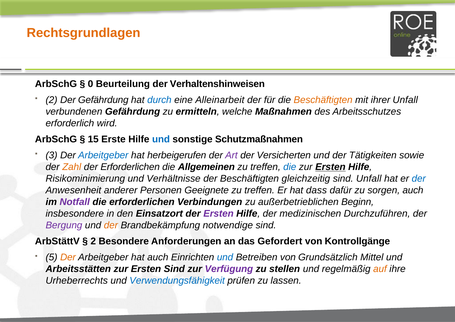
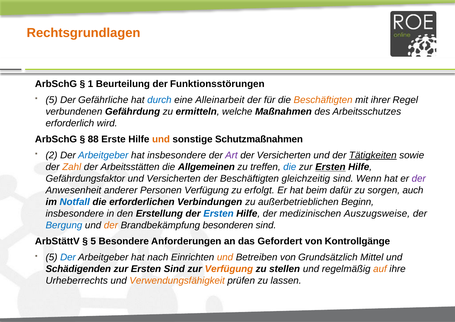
0: 0 -> 1
Verhaltenshinweisen: Verhaltenshinweisen -> Funktionsstörungen
2 at (52, 100): 2 -> 5
Der Gefährdung: Gefährdung -> Gefährliche
ihrer Unfall: Unfall -> Regel
15: 15 -> 88
und at (161, 139) colour: blue -> orange
3: 3 -> 2
hat herbeigerufen: herbeigerufen -> insbesondere
Tätigkeiten underline: none -> present
der Erforderlichen: Erforderlichen -> Arbeitsstätten
Risikominimierung: Risikominimierung -> Gefährdungsfaktor
und Verhältnisse: Verhältnisse -> Versicherten
sind Unfall: Unfall -> Wenn
der at (419, 178) colour: blue -> purple
Personen Geeignete: Geeignete -> Verfügung
treffen at (260, 190): treffen -> erfolgt
dass: dass -> beim
Notfall colour: purple -> blue
Einsatzort: Einsatzort -> Erstellung
Ersten at (218, 213) colour: purple -> blue
Durchzuführen: Durchzuführen -> Auszugsweise
Bergung colour: purple -> blue
notwendige: notwendige -> besonderen
2 at (93, 241): 2 -> 5
Der at (68, 257) colour: orange -> blue
hat auch: auch -> nach
und at (225, 257) colour: blue -> orange
Arbeitsstätten: Arbeitsstätten -> Schädigenden
Verfügung at (229, 269) colour: purple -> orange
Verwendungsfähigkeit colour: blue -> orange
